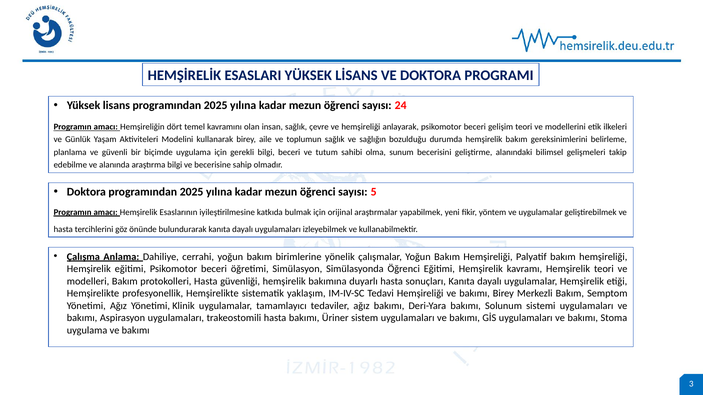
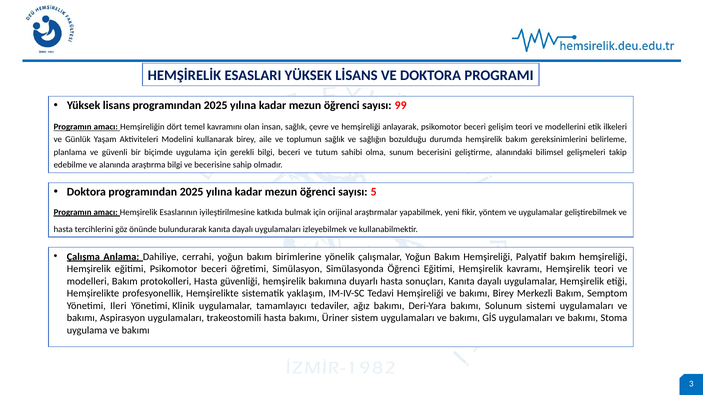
24: 24 -> 99
Yönetimi Ağız: Ağız -> Ileri
